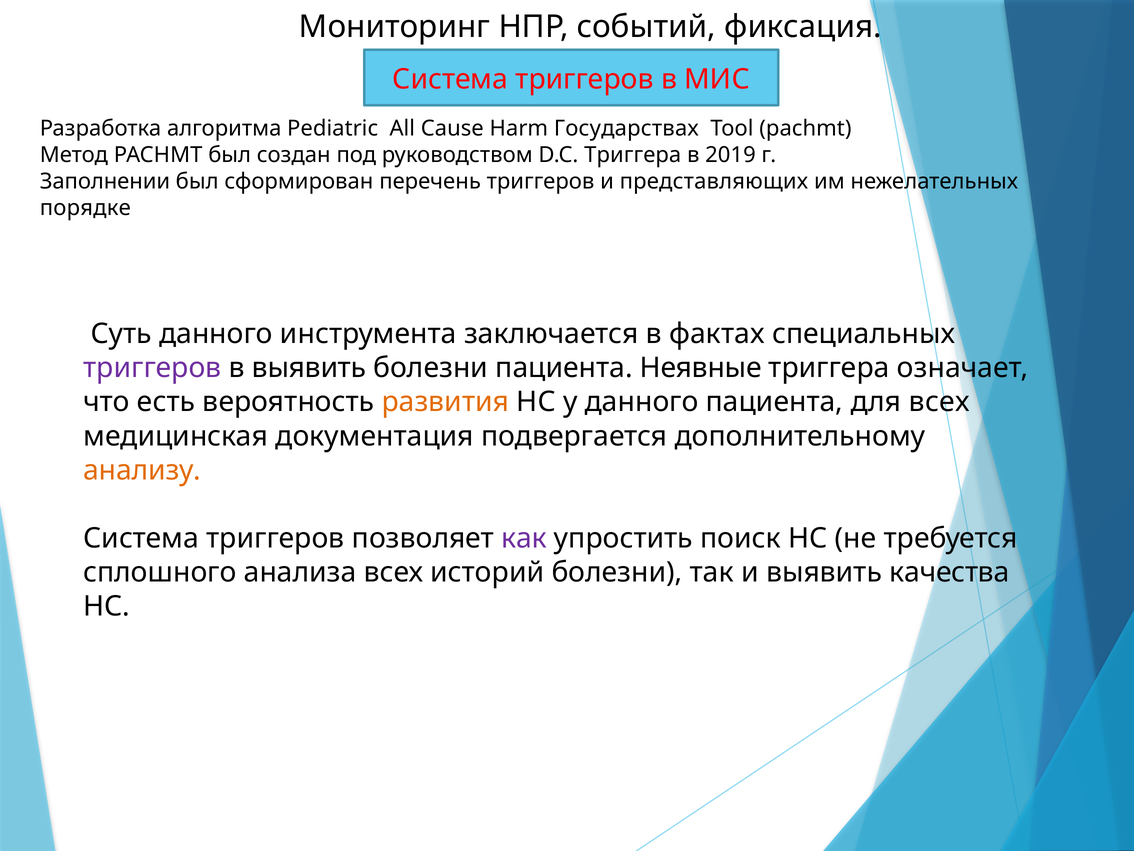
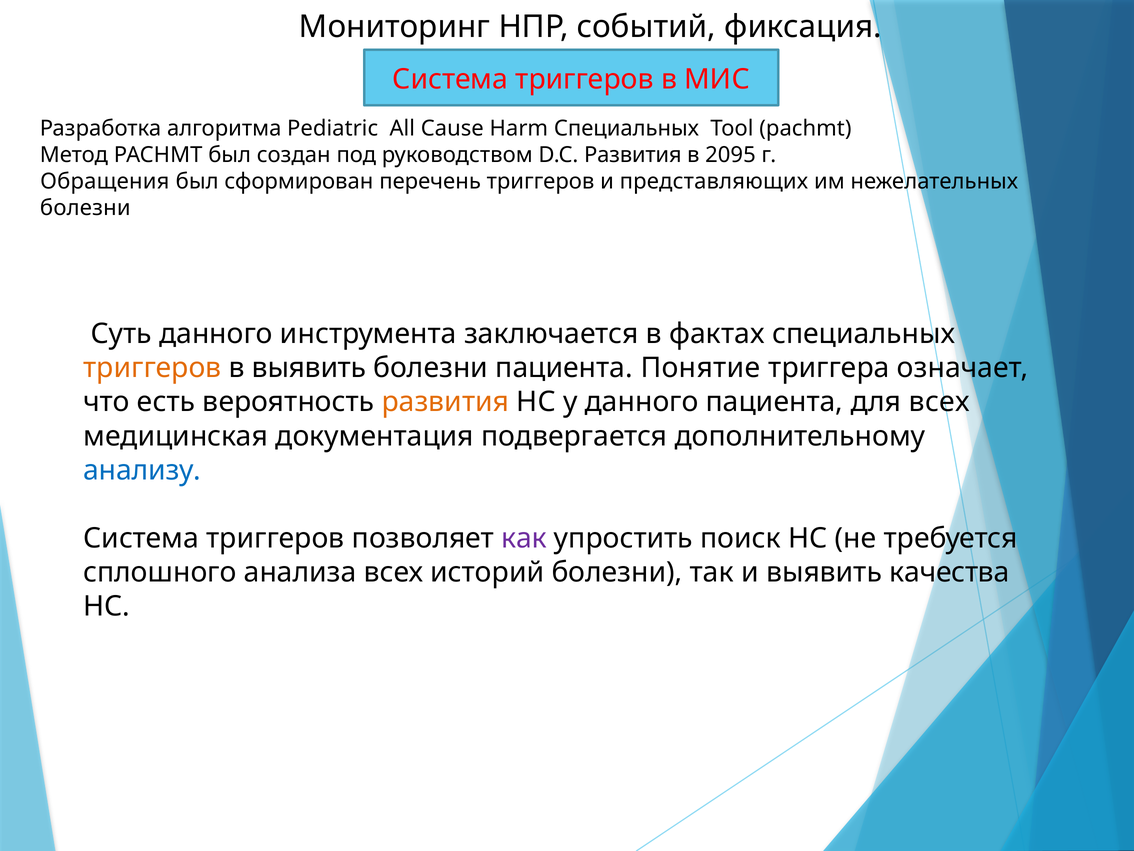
Harm Государствах: Государствах -> Специальных
D.C Триггера: Триггера -> Развития
2019: 2019 -> 2095
Заполнении: Заполнении -> Обращения
порядке at (85, 208): порядке -> болезни
триггеров at (152, 368) colour: purple -> orange
Неявные: Неявные -> Понятие
анализу colour: orange -> blue
